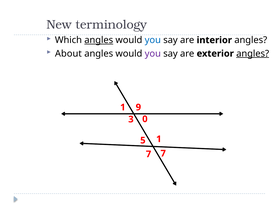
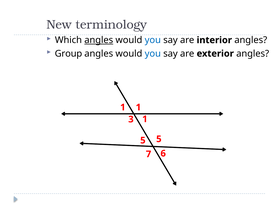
About: About -> Group
you at (153, 54) colour: purple -> blue
angles at (253, 54) underline: present -> none
1 9: 9 -> 1
3 0: 0 -> 1
5 1: 1 -> 5
7 7: 7 -> 6
